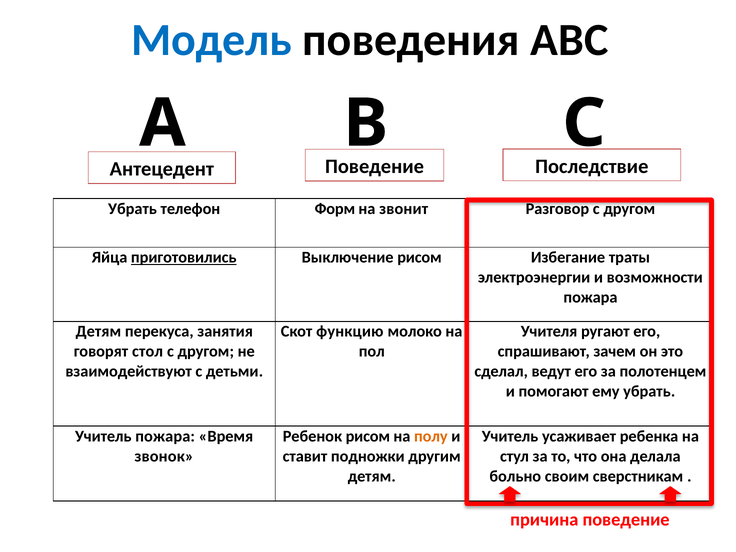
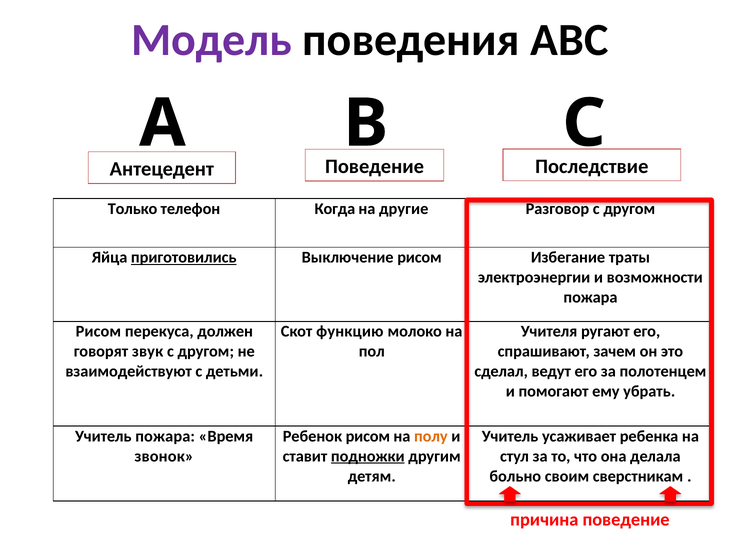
Модель colour: blue -> purple
Убрать at (133, 209): Убрать -> Только
Форм: Форм -> Когда
звонит: звонит -> другие
Детям at (98, 332): Детям -> Рисом
занятия: занятия -> должен
стол: стол -> звук
подножки underline: none -> present
